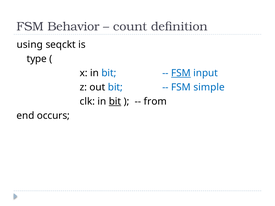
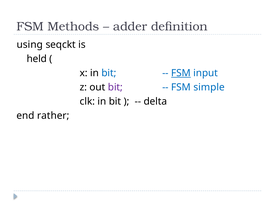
Behavior: Behavior -> Methods
count: count -> adder
type: type -> held
bit at (115, 87) colour: blue -> purple
bit at (115, 102) underline: present -> none
from: from -> delta
occurs: occurs -> rather
